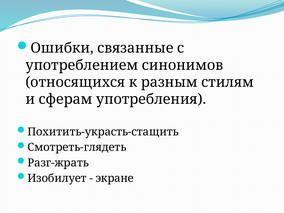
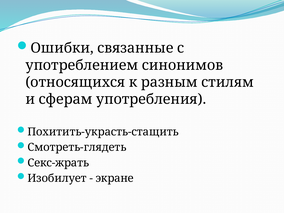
Разг-жрать: Разг-жрать -> Секс-жрать
